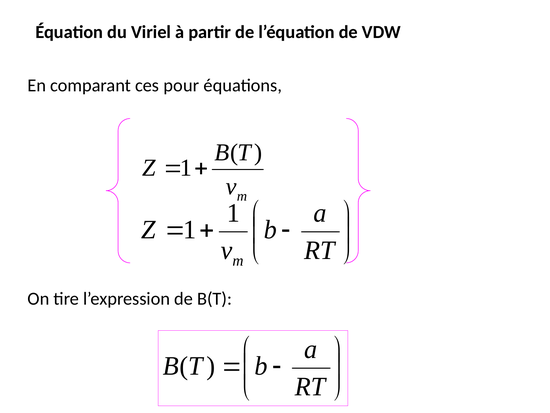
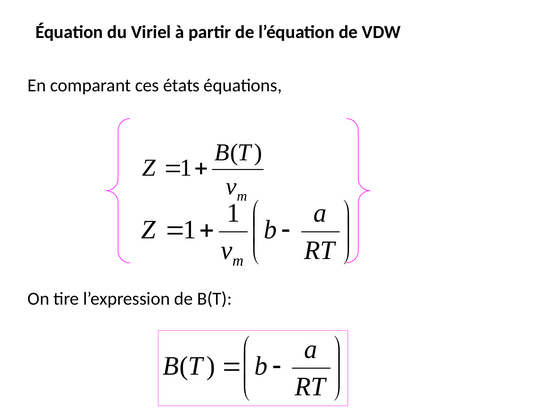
pour: pour -> états
